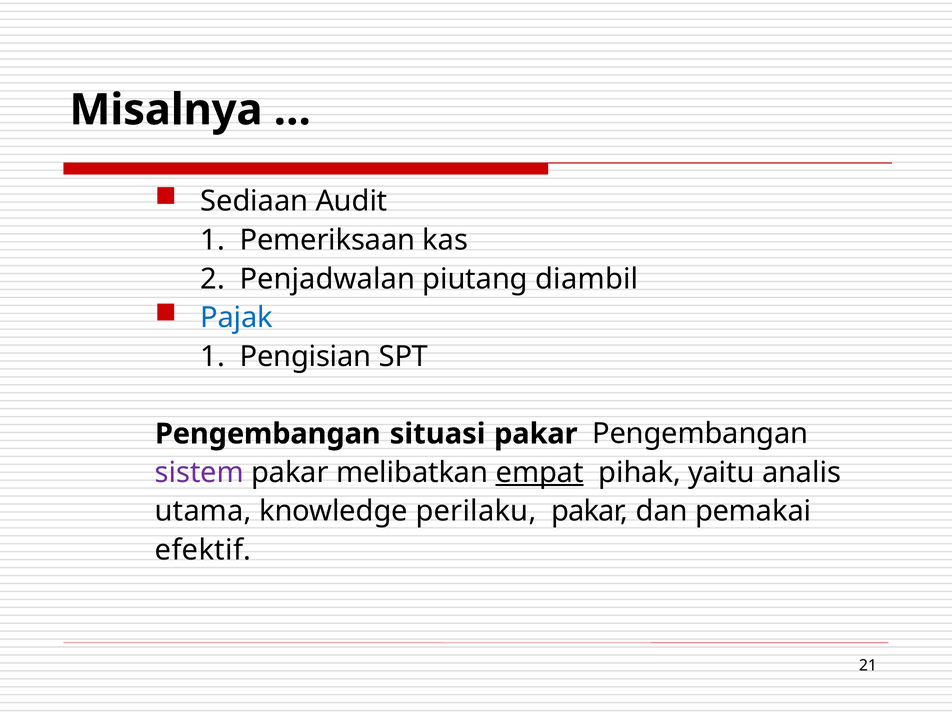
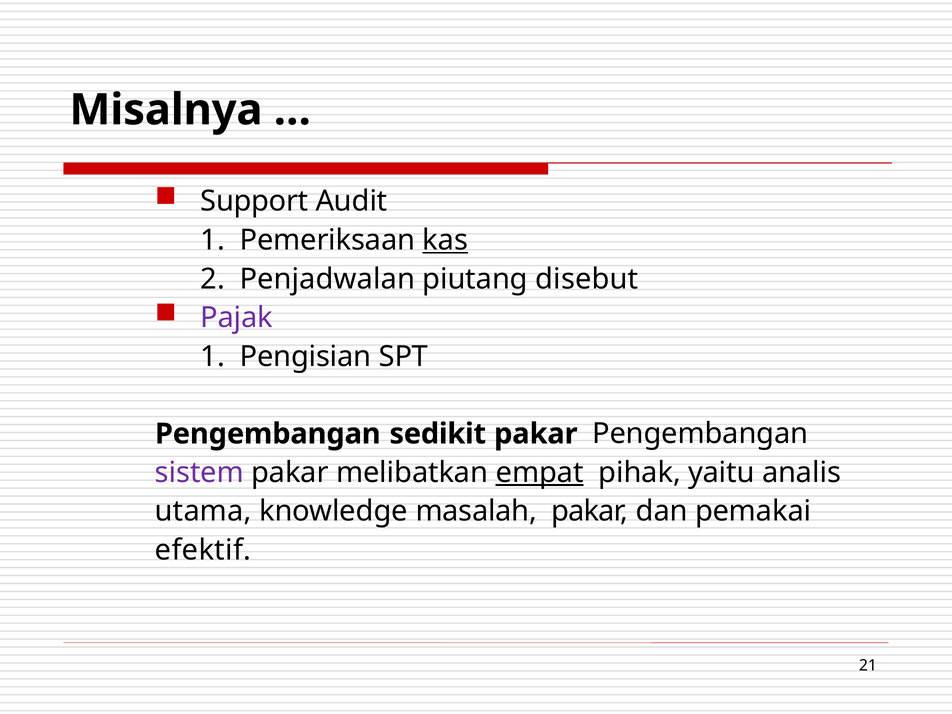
Sediaan: Sediaan -> Support
kas underline: none -> present
diambil: diambil -> disebut
Pajak colour: blue -> purple
situasi: situasi -> sedikit
perilaku: perilaku -> masalah
